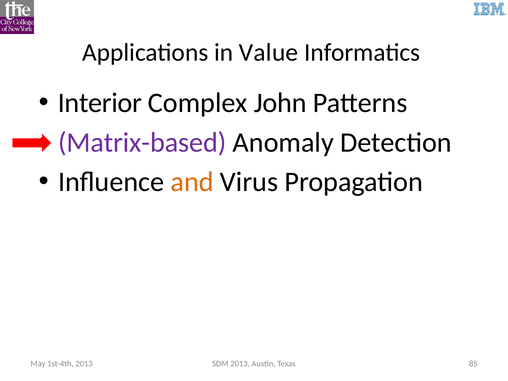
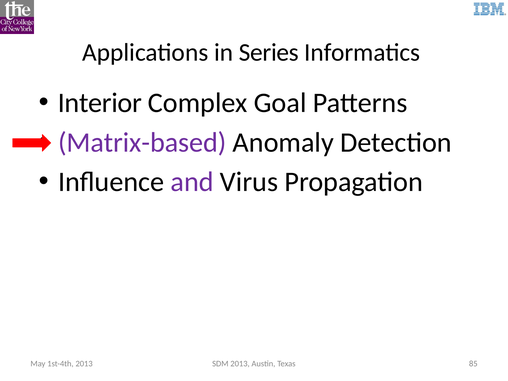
Value: Value -> Series
John: John -> Goal
and colour: orange -> purple
